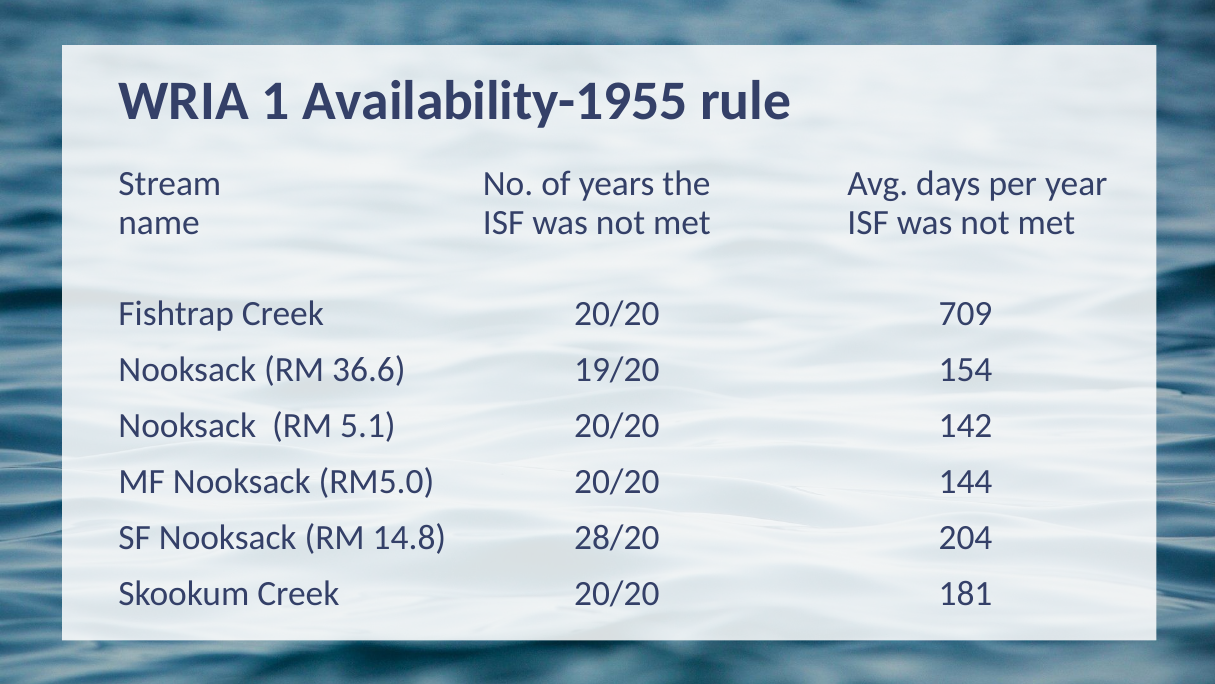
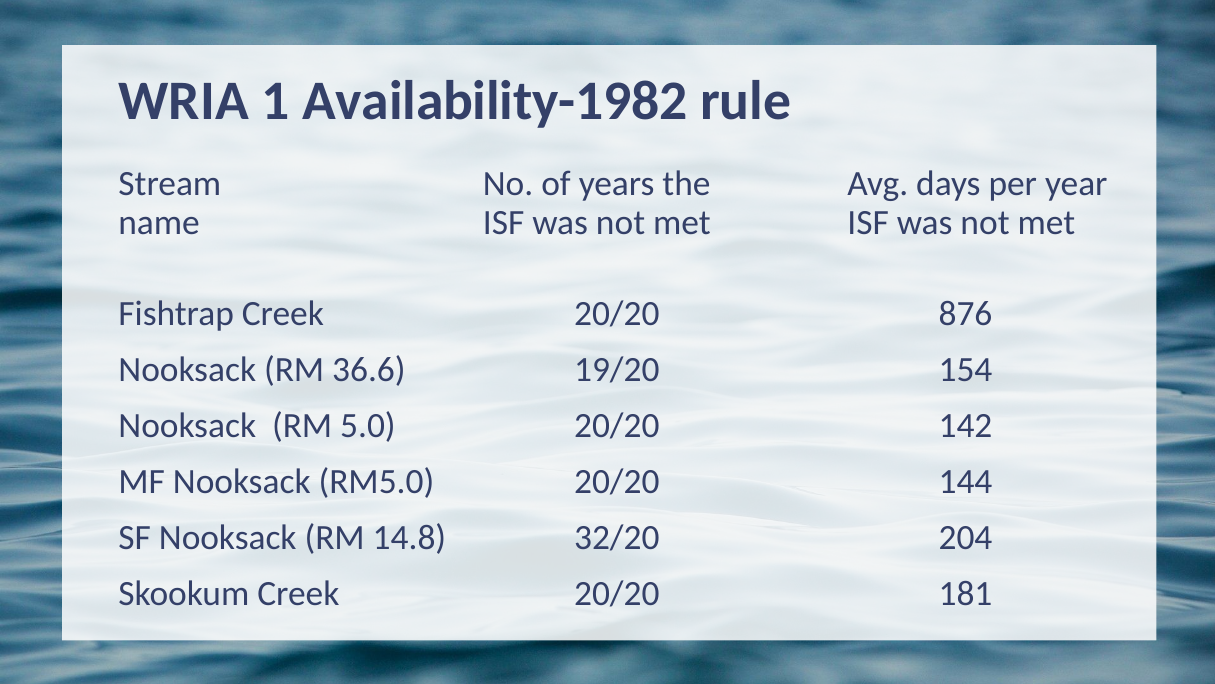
Availability-1955: Availability-1955 -> Availability-1982
709: 709 -> 876
5.1: 5.1 -> 5.0
28/20: 28/20 -> 32/20
